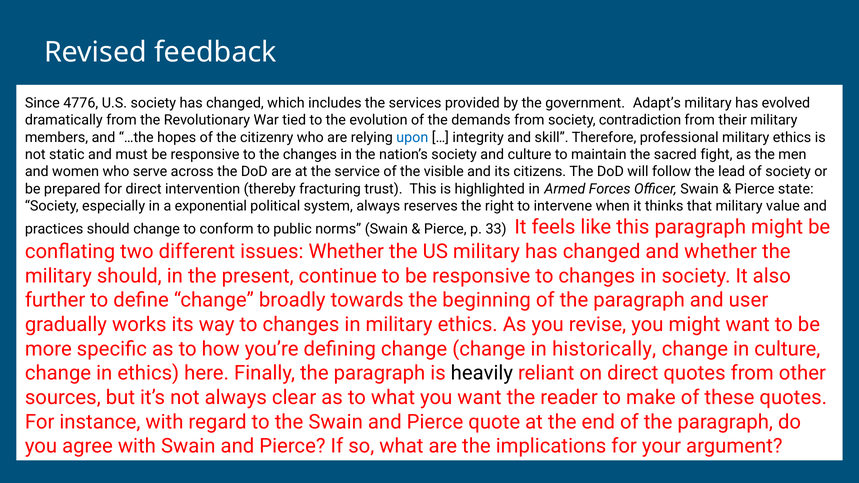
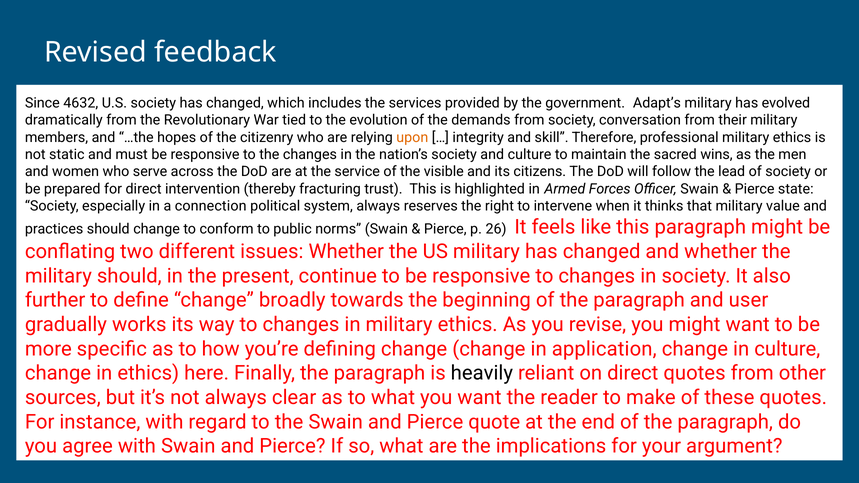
4776: 4776 -> 4632
contradiction: contradiction -> conversation
upon colour: blue -> orange
fight: fight -> wins
exponential: exponential -> connection
33: 33 -> 26
historically: historically -> application
